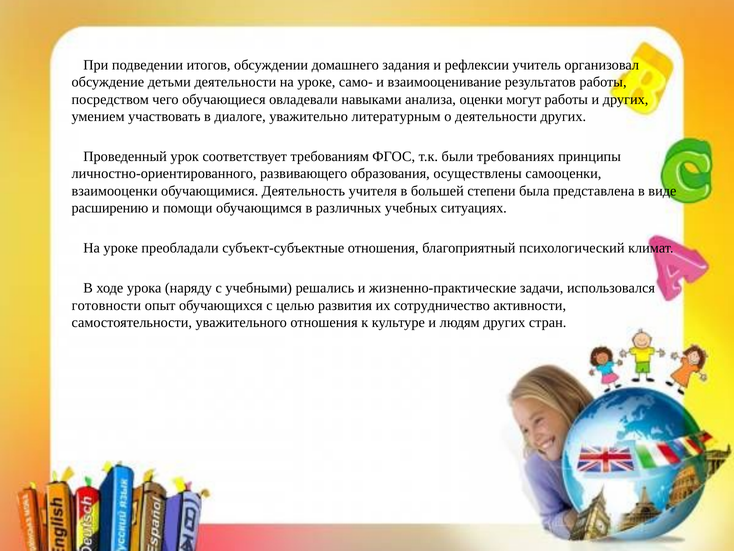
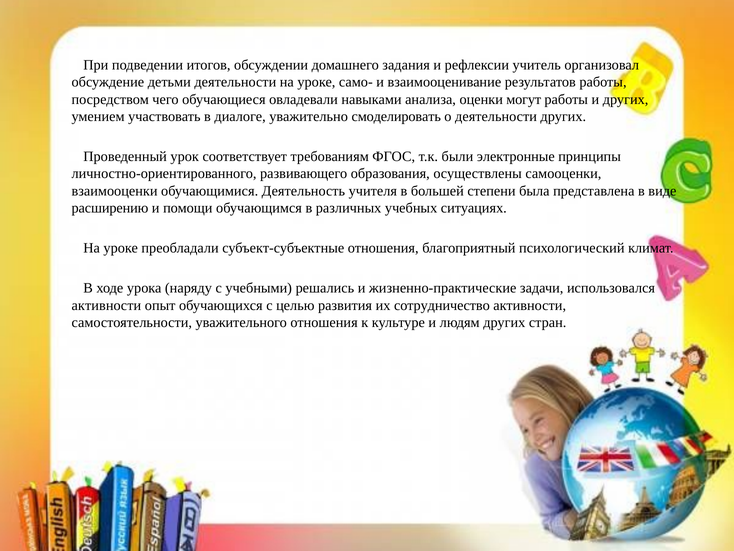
литературным: литературным -> смоделировать
требованиях: требованиях -> электронные
готовности at (106, 305): готовности -> активности
